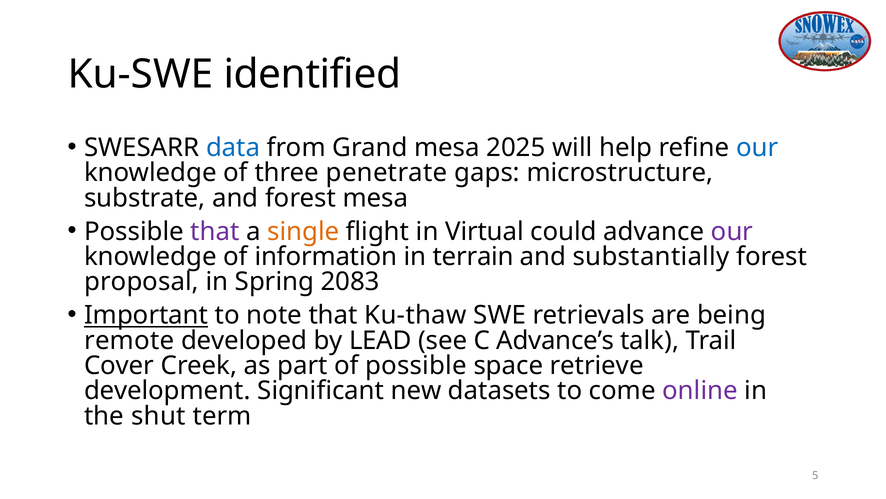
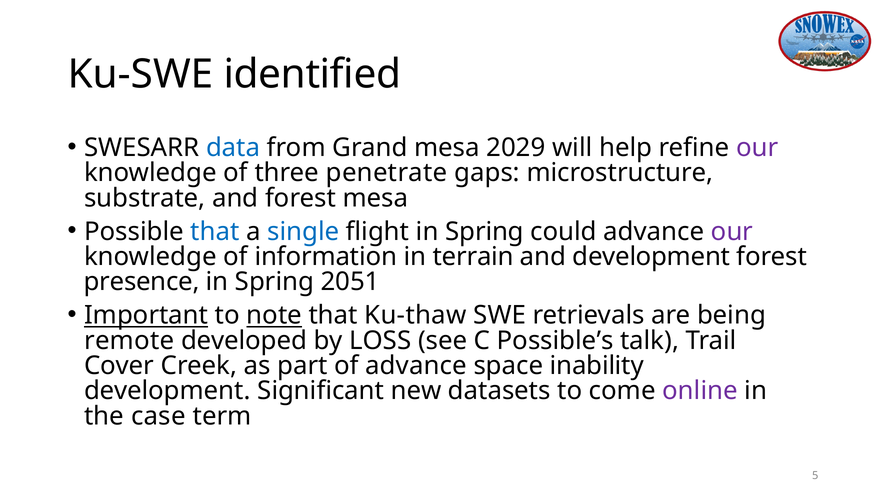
2025: 2025 -> 2029
our at (757, 148) colour: blue -> purple
that at (215, 231) colour: purple -> blue
single colour: orange -> blue
flight in Virtual: Virtual -> Spring
and substantially: substantially -> development
proposal: proposal -> presence
2083: 2083 -> 2051
note underline: none -> present
LEAD: LEAD -> LOSS
Advance’s: Advance’s -> Possible’s
of possible: possible -> advance
retrieve: retrieve -> inability
shut: shut -> case
